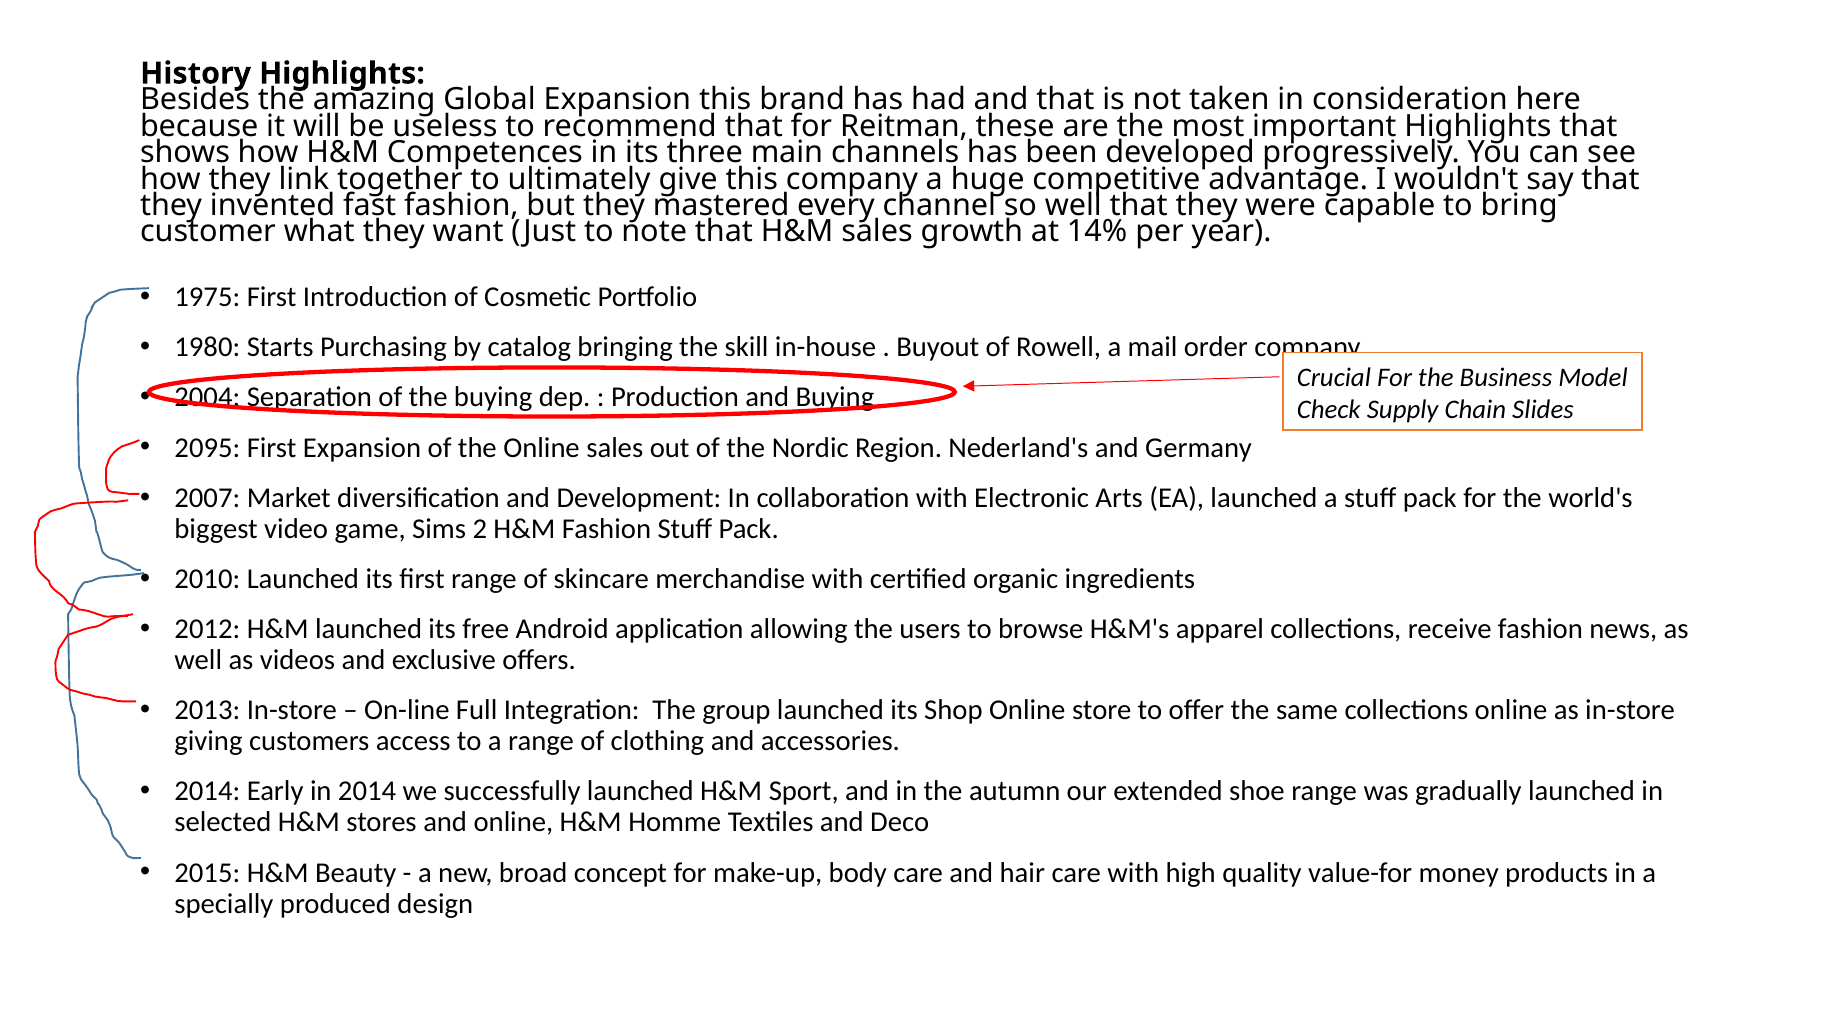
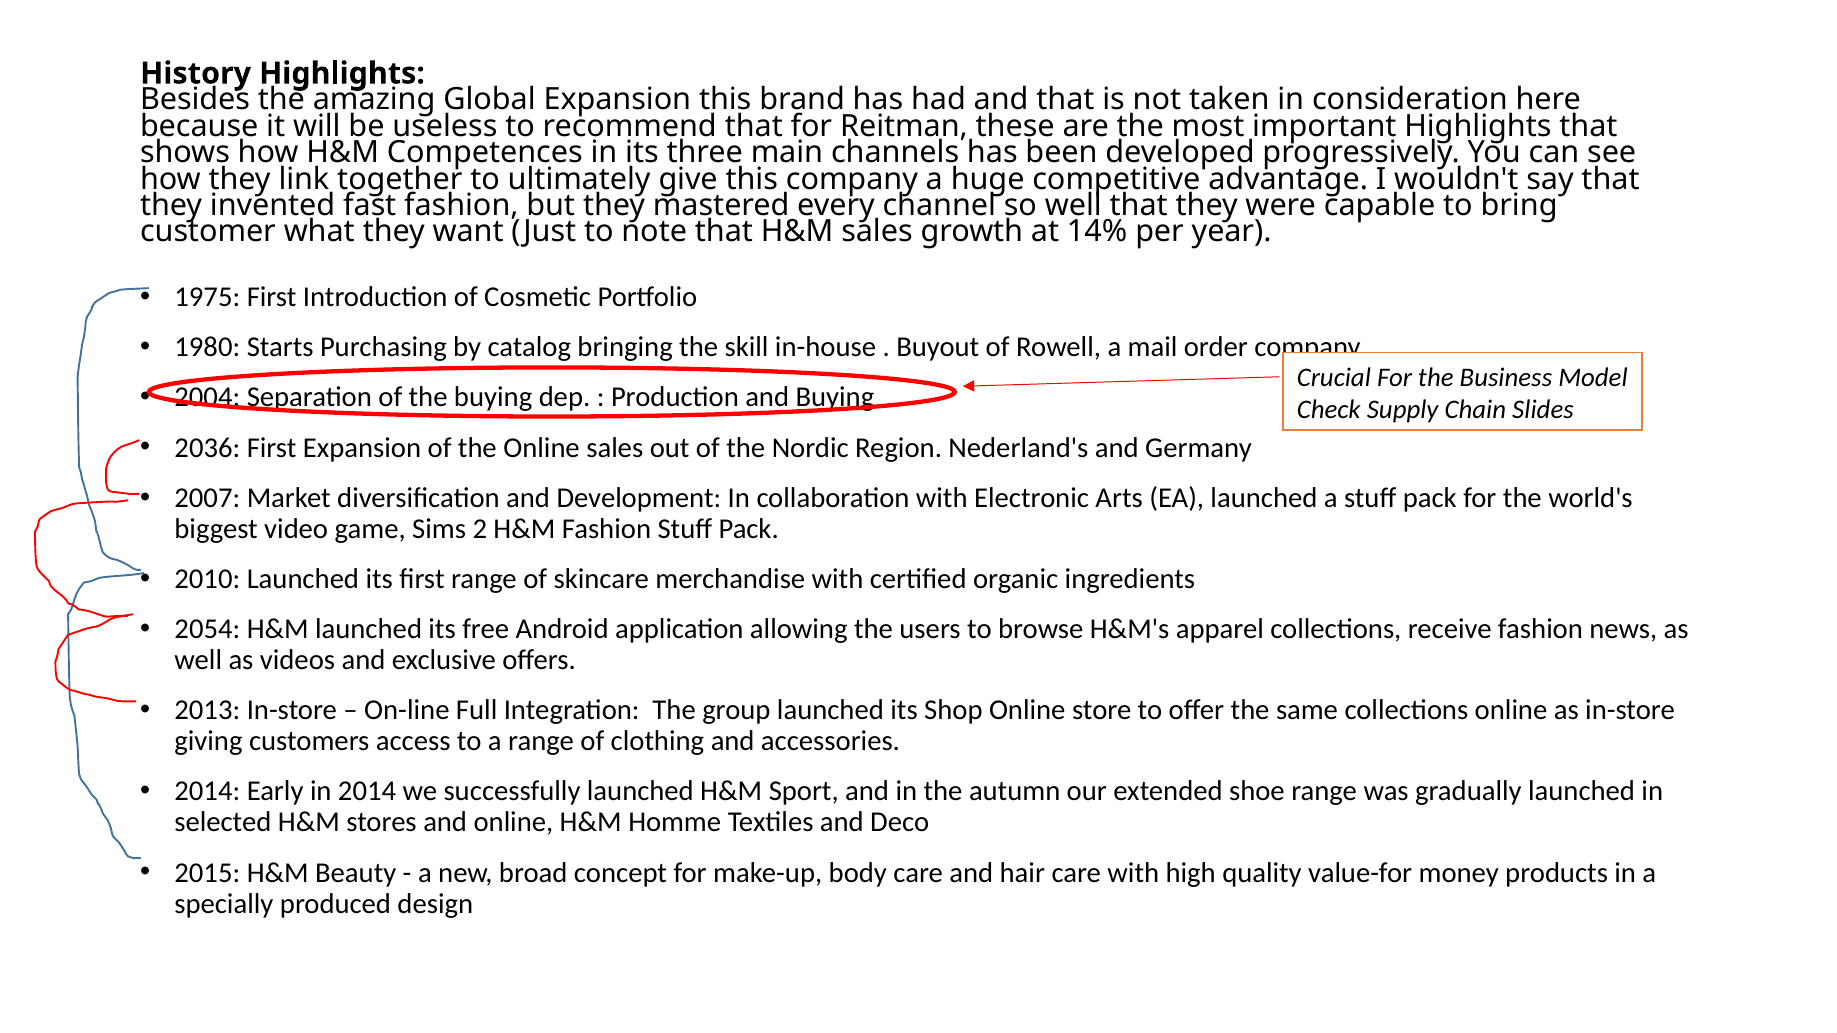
2095: 2095 -> 2036
2012: 2012 -> 2054
